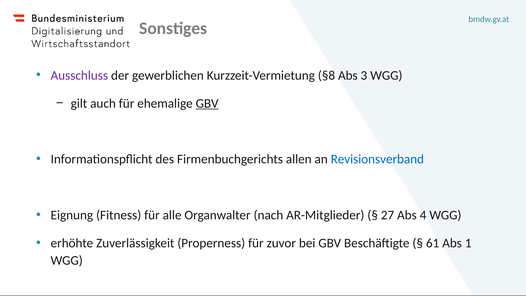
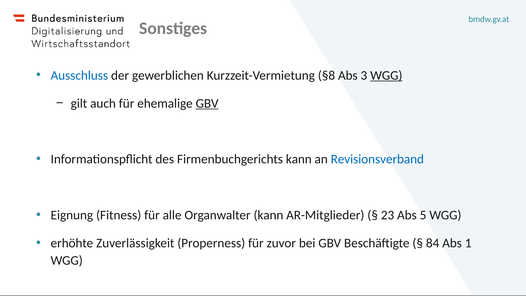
Ausschluss colour: purple -> blue
WGG at (386, 75) underline: none -> present
Firmenbuchgerichts allen: allen -> kann
Organwalter nach: nach -> kann
27: 27 -> 23
4: 4 -> 5
61: 61 -> 84
